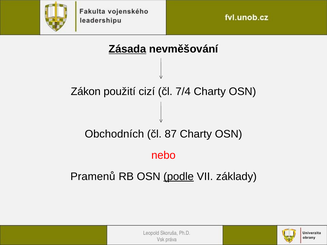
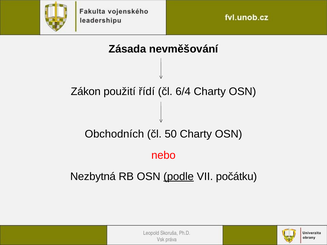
Zásada underline: present -> none
cizí: cizí -> řídí
7/4: 7/4 -> 6/4
87: 87 -> 50
Pramenů: Pramenů -> Nezbytná
základy: základy -> počátku
